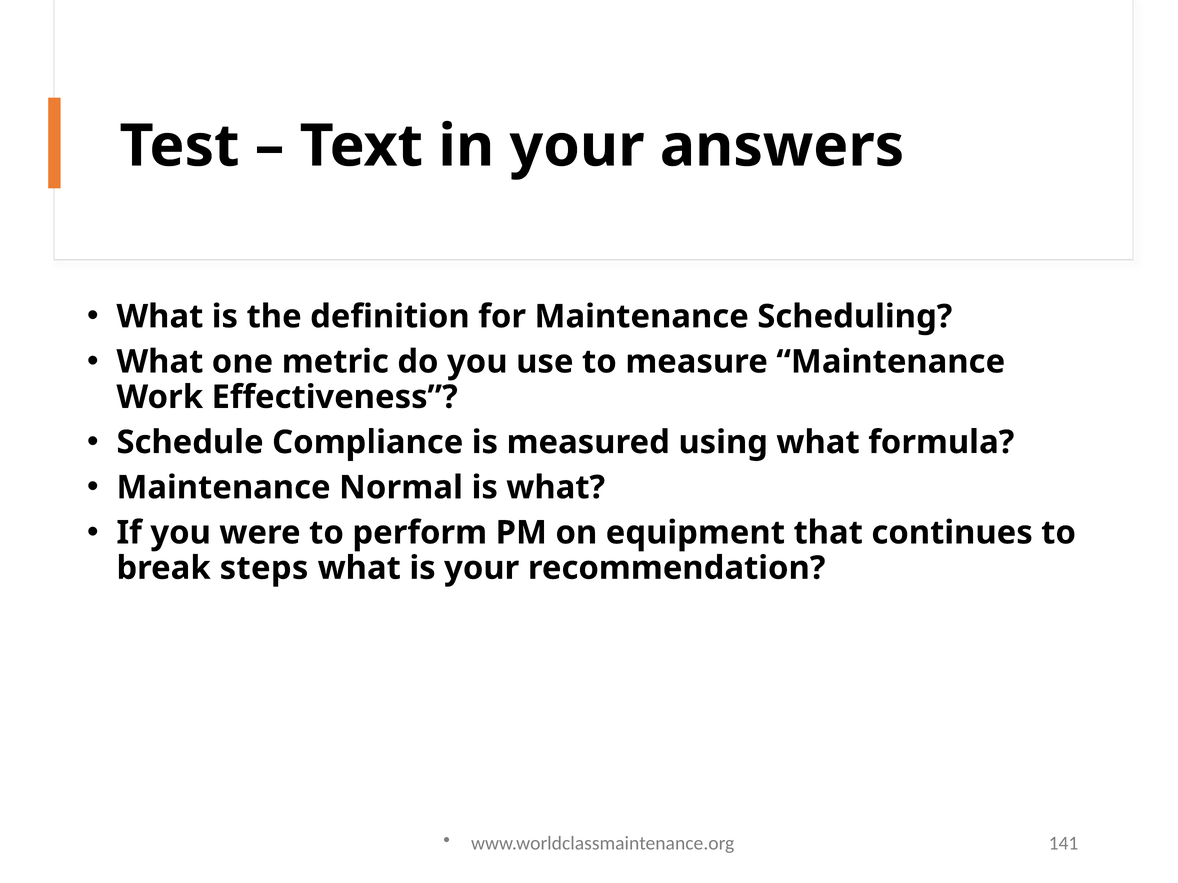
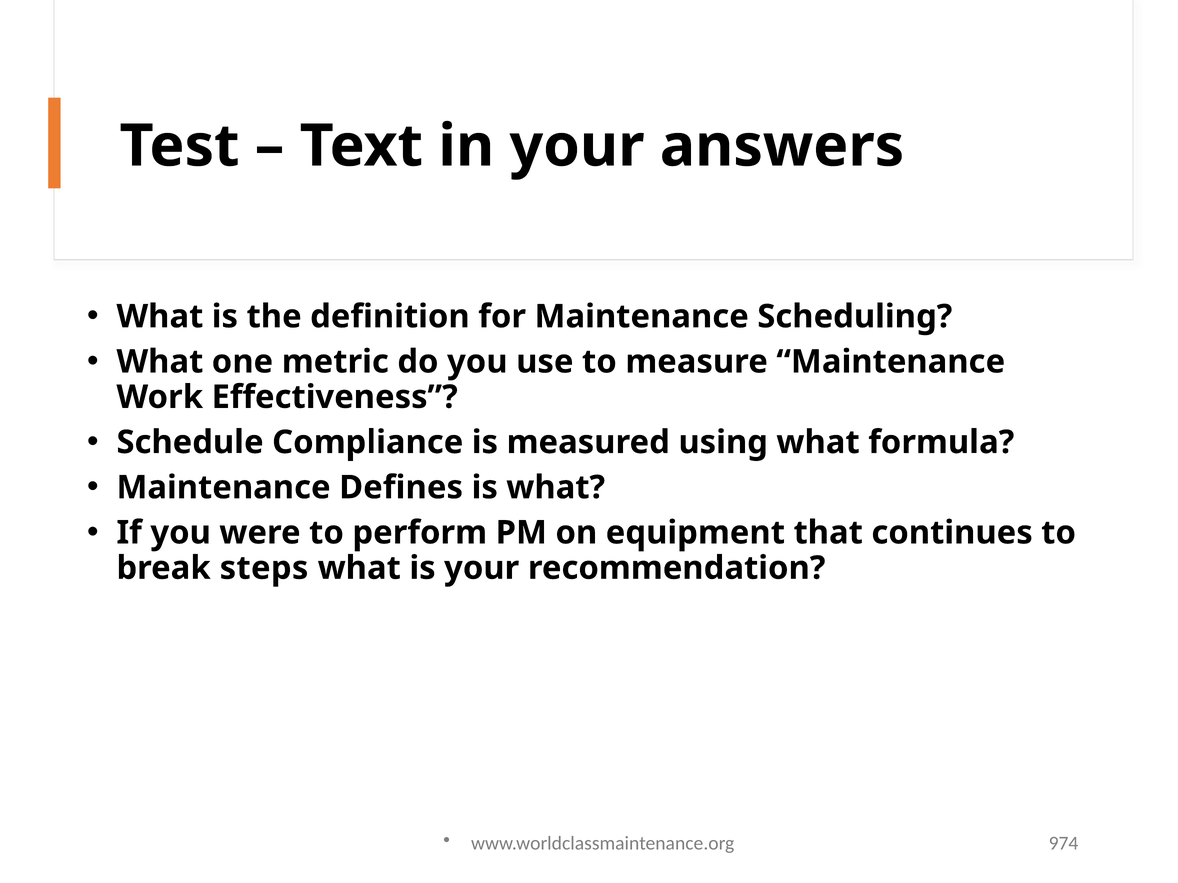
Normal: Normal -> Defines
141: 141 -> 974
